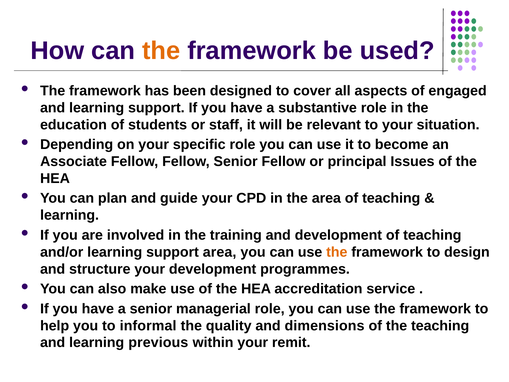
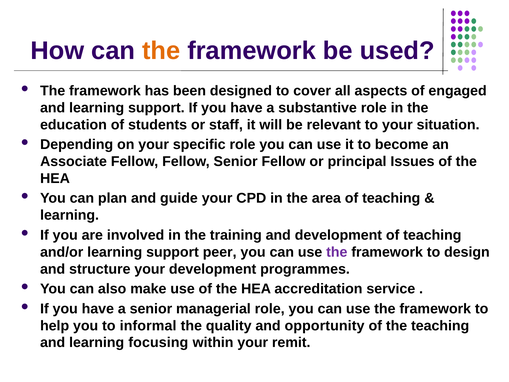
support area: area -> peer
the at (337, 252) colour: orange -> purple
dimensions: dimensions -> opportunity
previous: previous -> focusing
